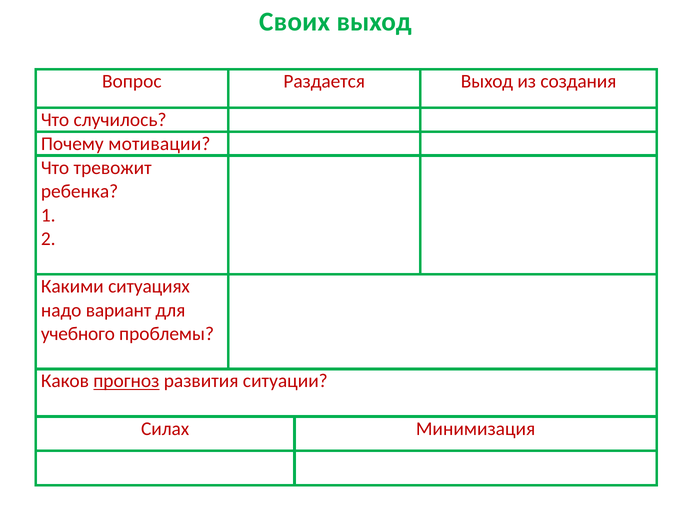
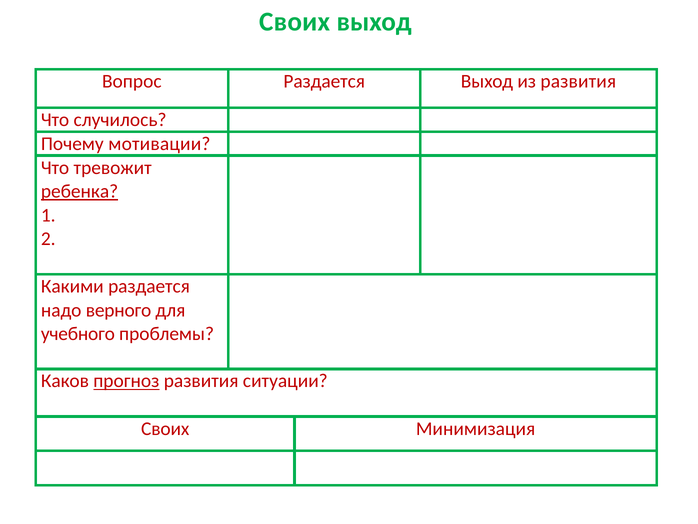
из создания: создания -> развития
ребенка underline: none -> present
Какими ситуациях: ситуациях -> раздается
вариант: вариант -> верного
Силах at (165, 428): Силах -> Своих
